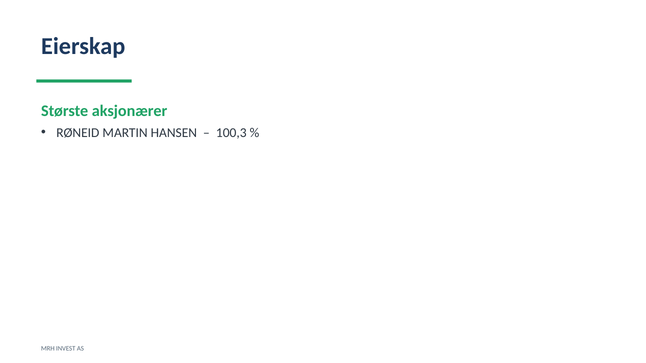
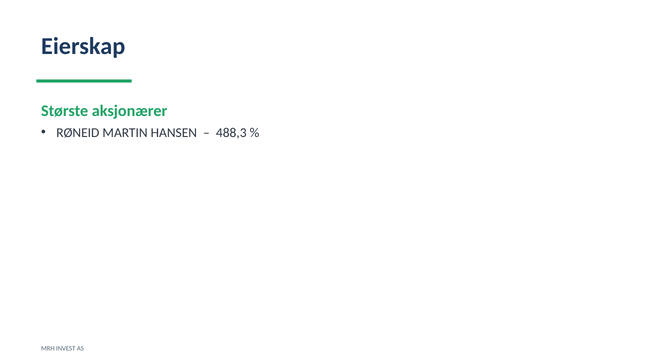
100,3: 100,3 -> 488,3
